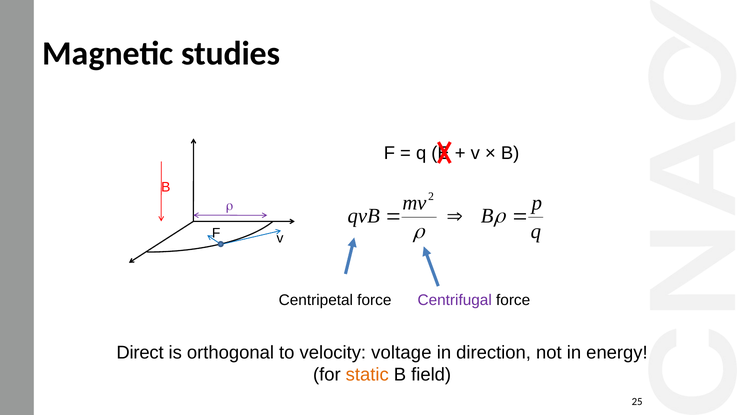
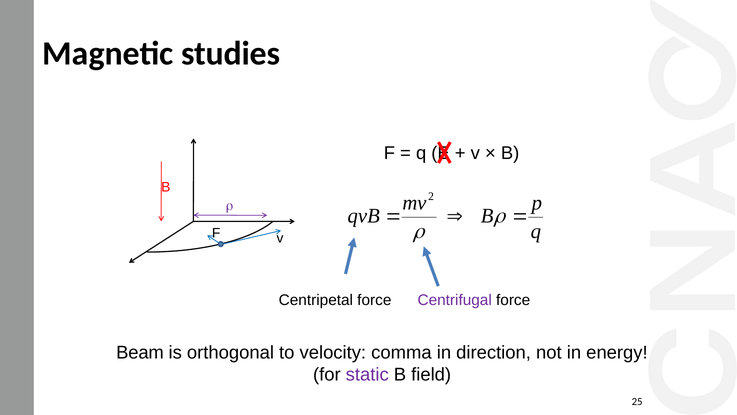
Direct: Direct -> Beam
voltage: voltage -> comma
static colour: orange -> purple
